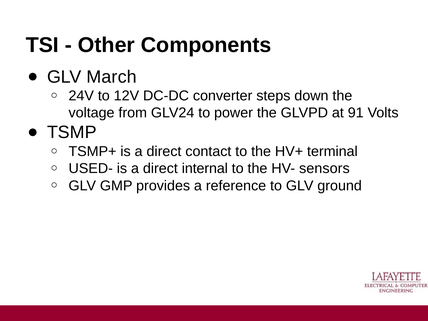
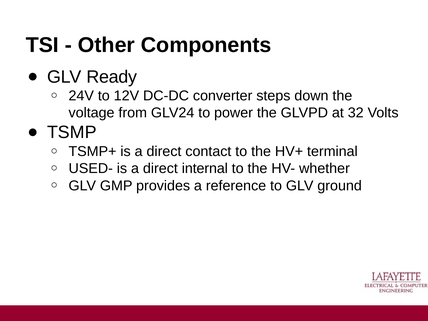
March: March -> Ready
91: 91 -> 32
sensors: sensors -> whether
